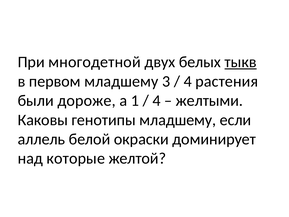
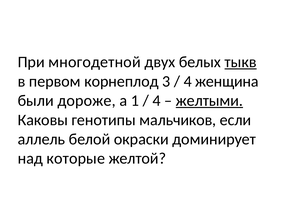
первом младшему: младшему -> корнеплод
растения: растения -> женщина
желтыми underline: none -> present
генотипы младшему: младшему -> мальчиков
